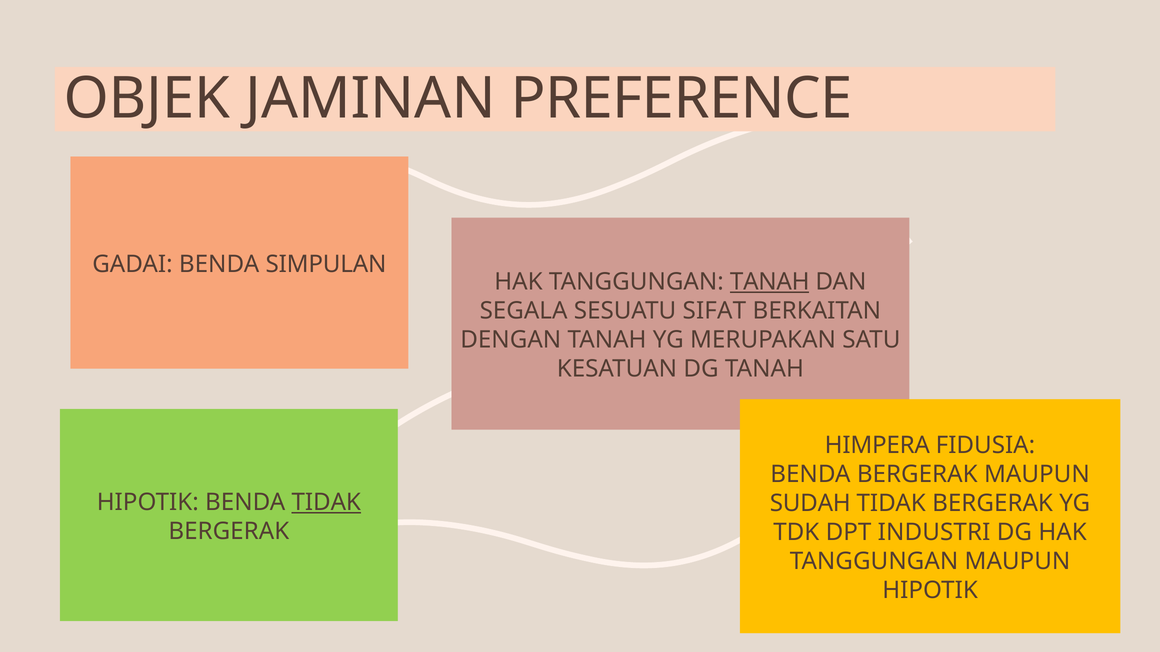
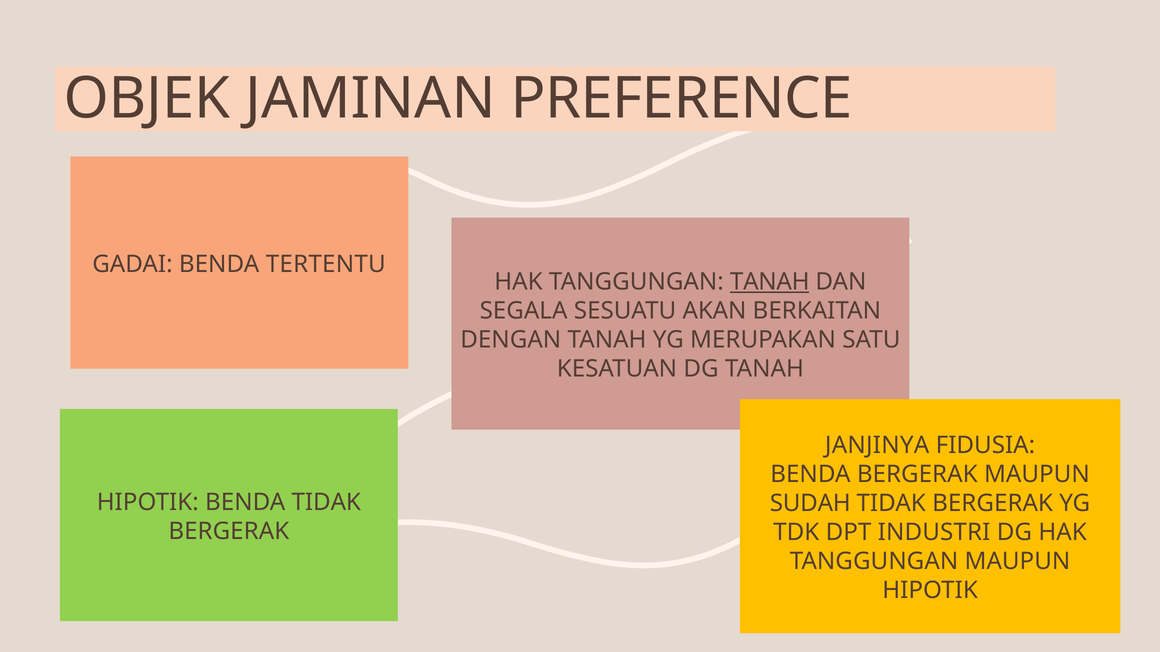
SIMPULAN: SIMPULAN -> TERTENTU
SIFAT: SIFAT -> AKAN
HIMPERA: HIMPERA -> JANJINYA
TIDAK at (326, 503) underline: present -> none
